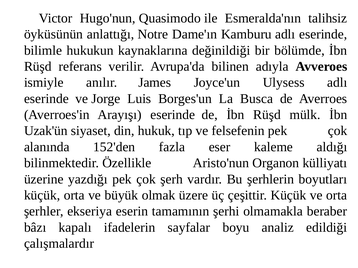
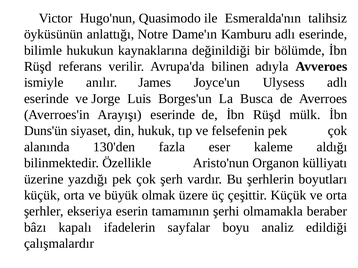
Uzak'ün: Uzak'ün -> Duns'ün
152'den: 152'den -> 130'den
